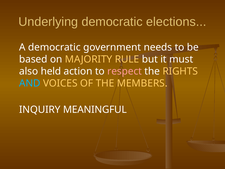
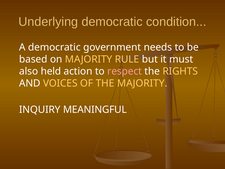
elections: elections -> condition
AND colour: light blue -> white
THE MEMBERS: MEMBERS -> MAJORITY
